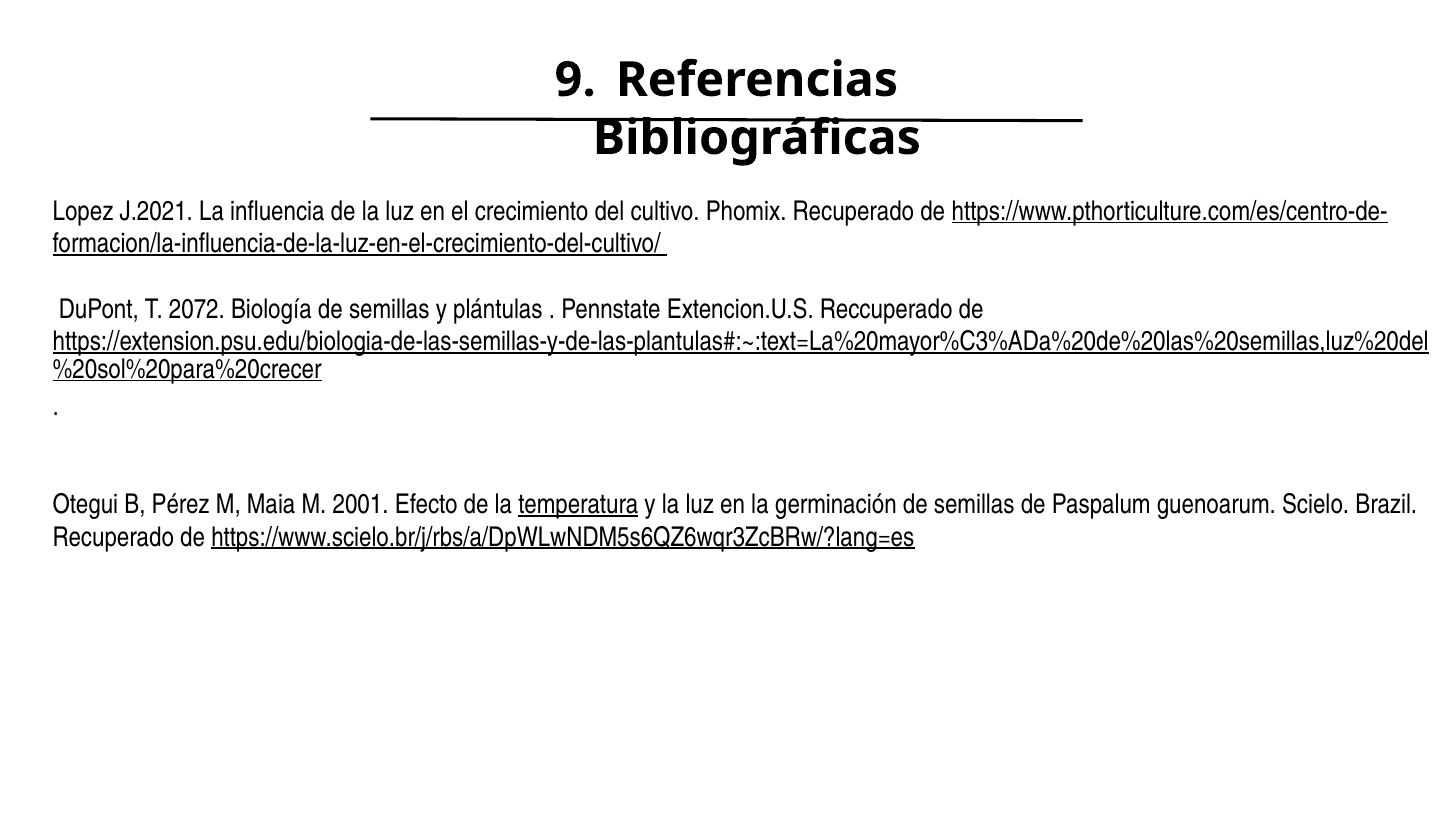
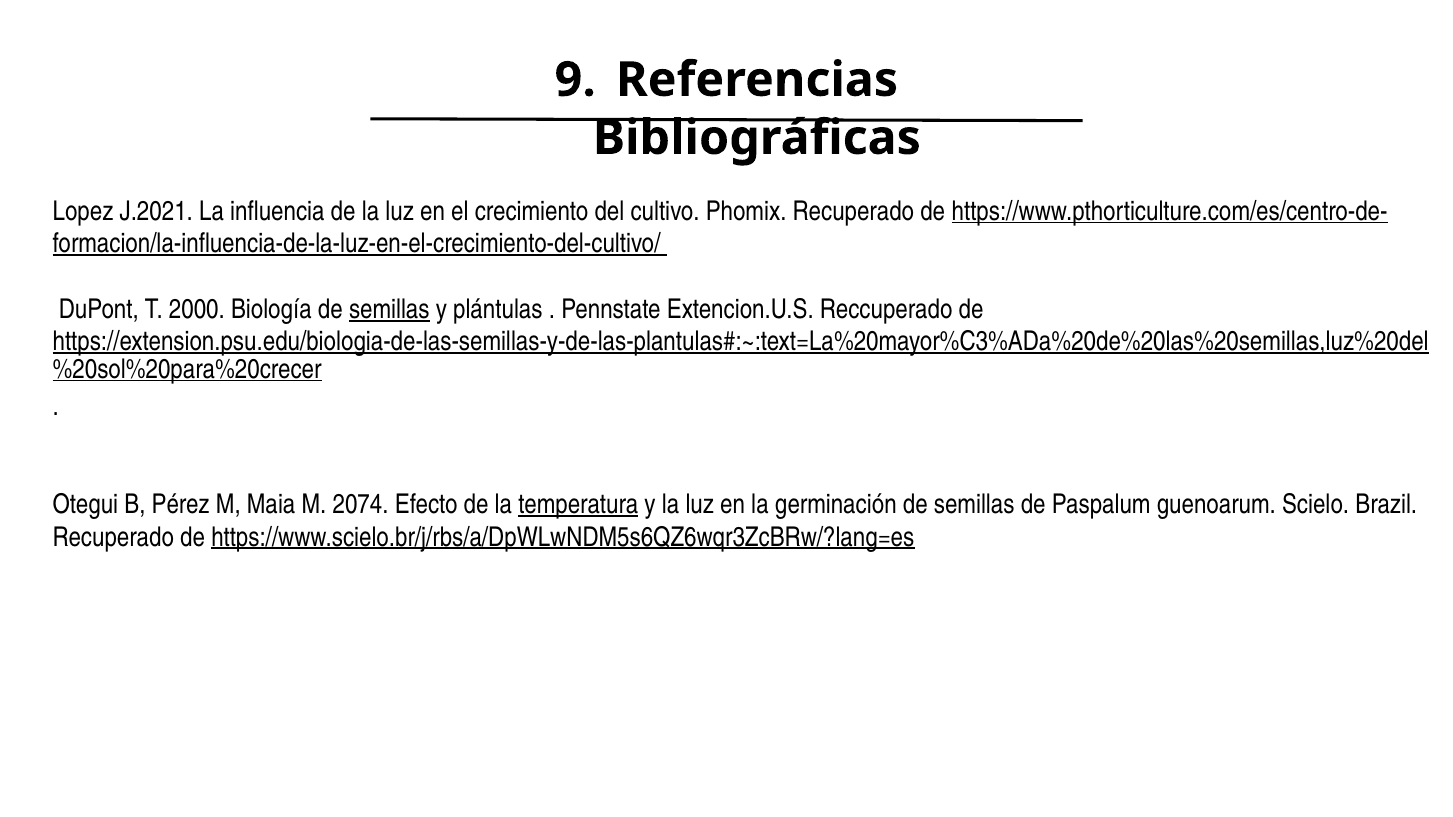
2072: 2072 -> 2000
semillas at (389, 309) underline: none -> present
2001: 2001 -> 2074
